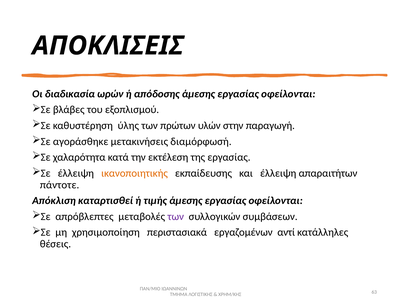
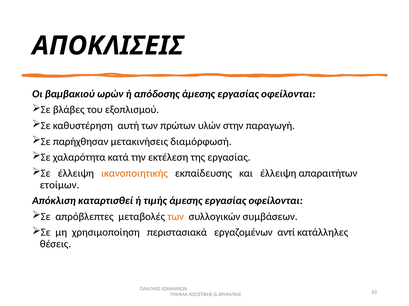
διαδικασία: διαδικασία -> βαμβακιού
ύλης: ύλης -> αυτή
αγοράσθηκε: αγοράσθηκε -> παρήχθησαν
πάντοτε: πάντοτε -> ετοίμων
των at (176, 217) colour: purple -> orange
